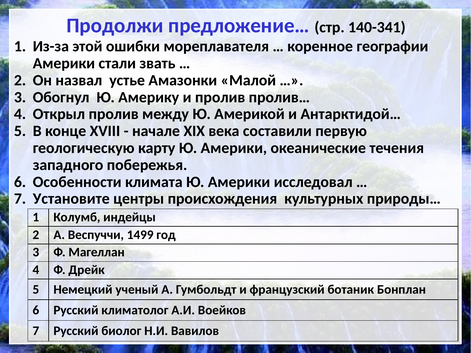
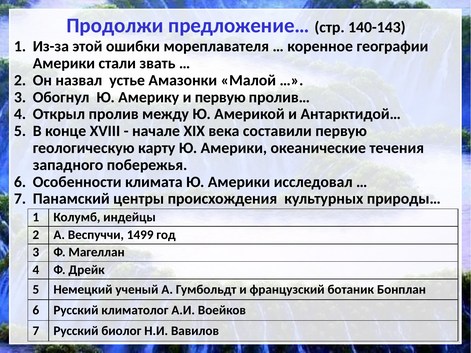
140-341: 140-341 -> 140-143
и пролив: пролив -> первую
Установите: Установите -> Панамский
